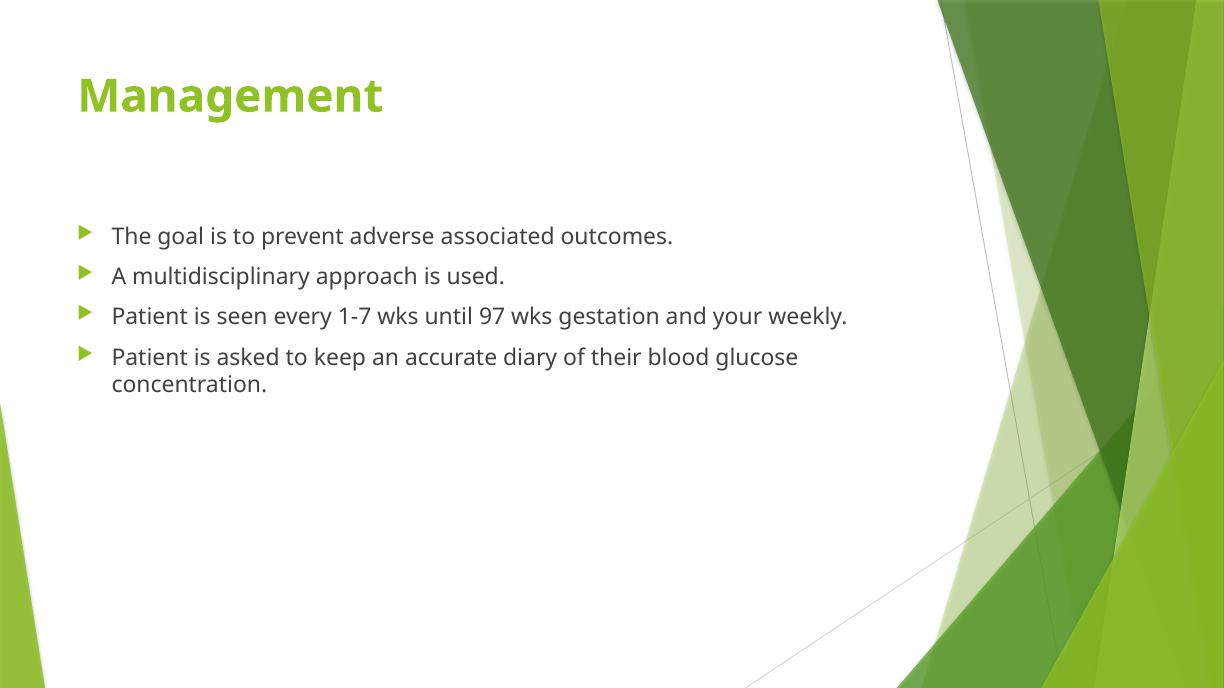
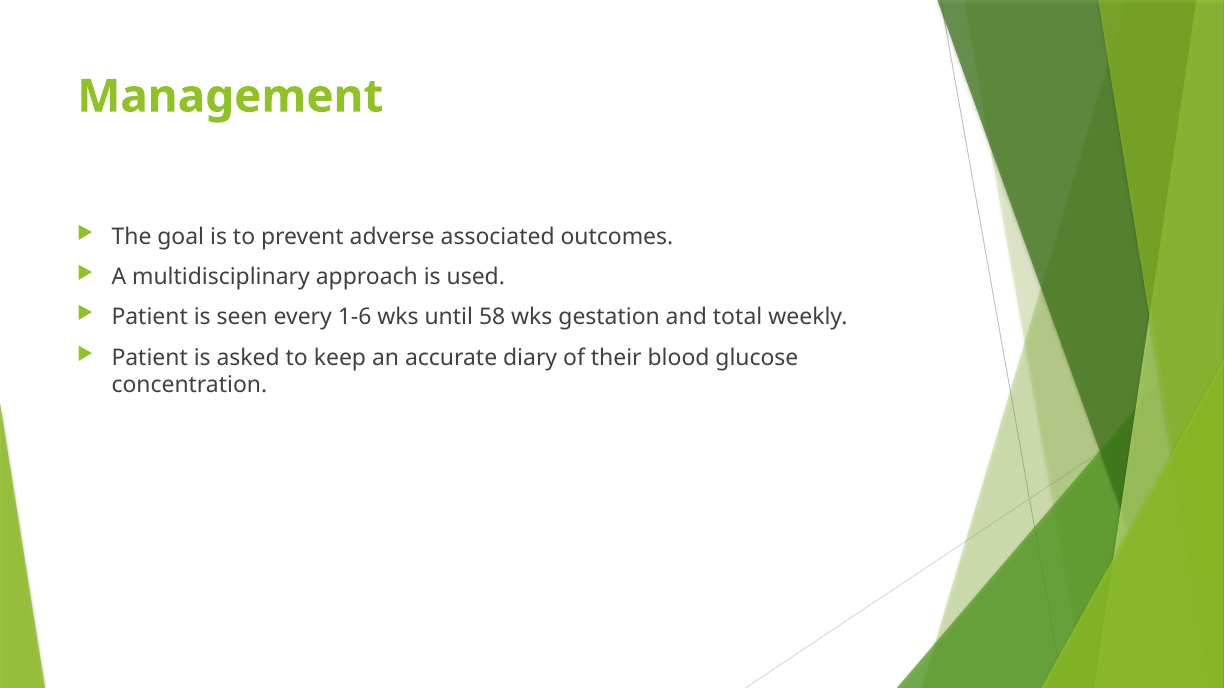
1-7: 1-7 -> 1-6
97: 97 -> 58
your: your -> total
